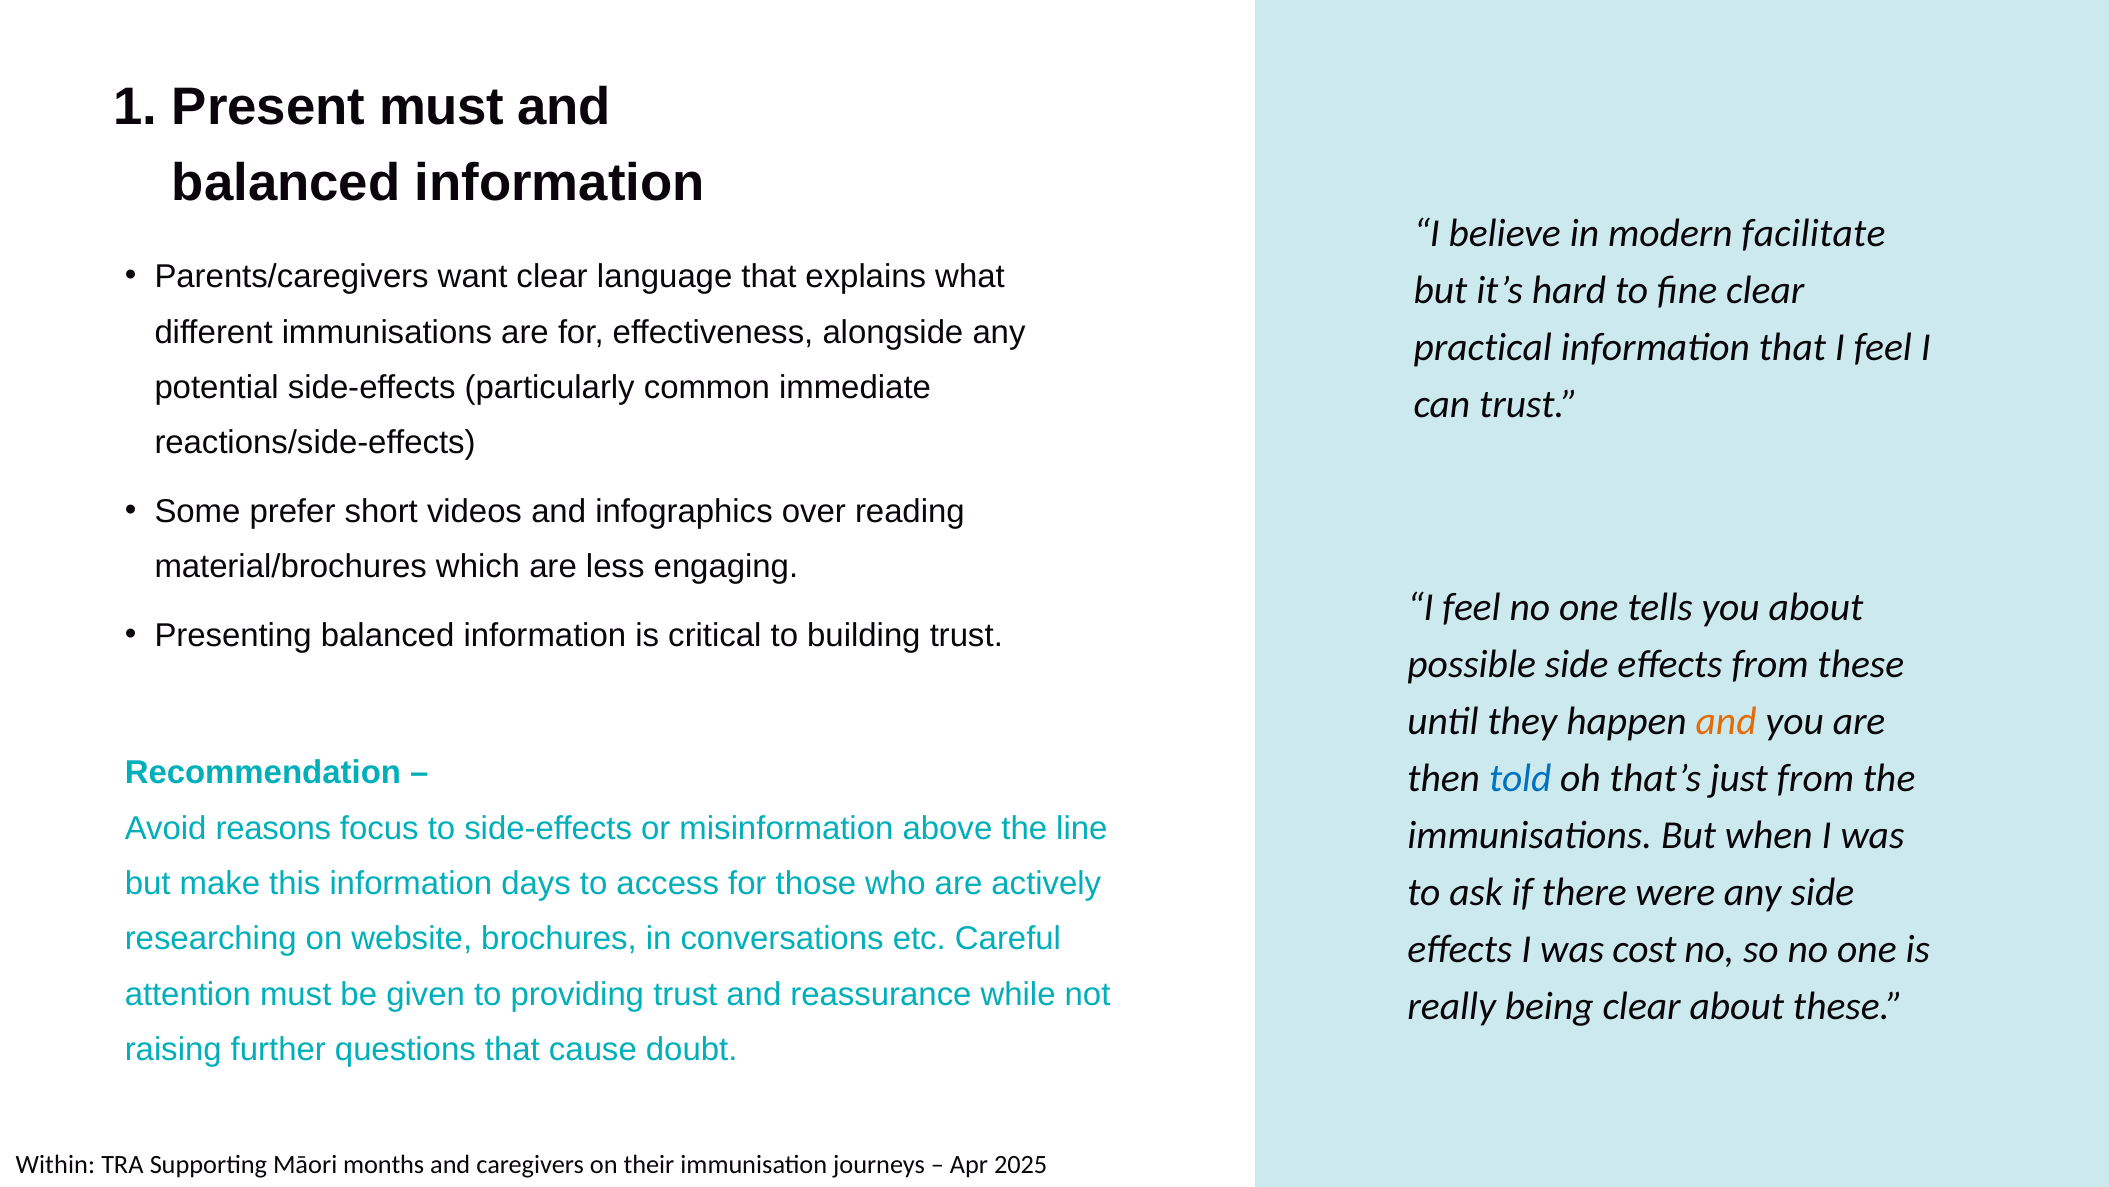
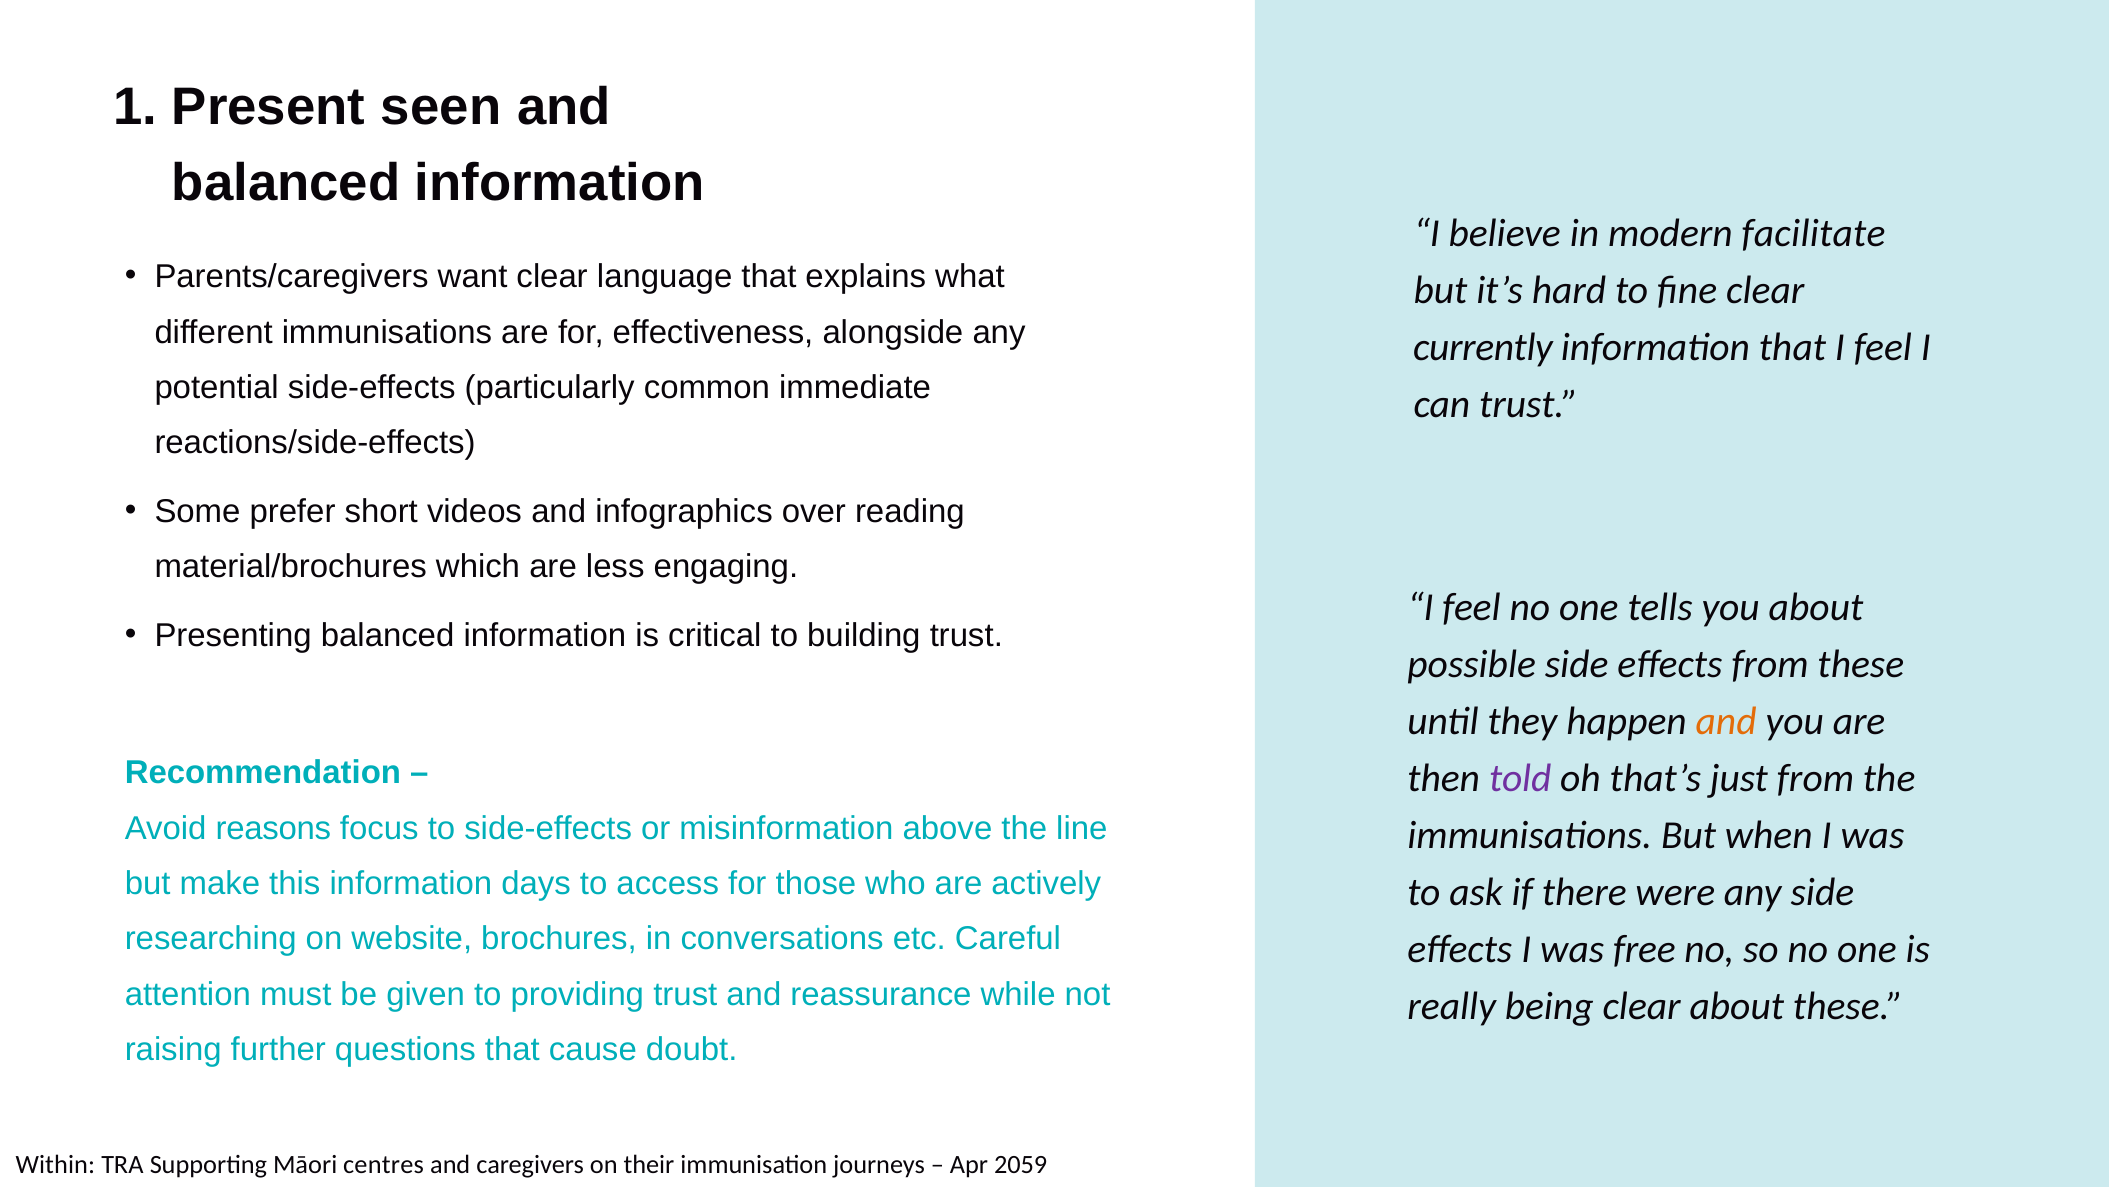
Present must: must -> seen
practical: practical -> currently
told colour: blue -> purple
cost: cost -> free
months: months -> centres
2025: 2025 -> 2059
